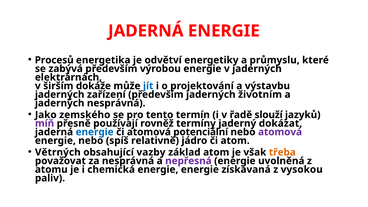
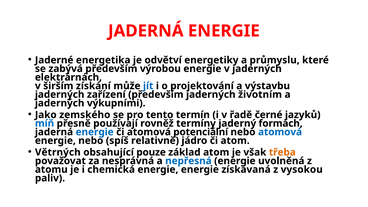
Procesů: Procesů -> Jaderné
dokáže: dokáže -> získání
jaderných nesprávná: nesprávná -> výkupními
slouží: slouží -> černé
míň colour: purple -> blue
dokázat: dokázat -> formách
atomová at (280, 132) colour: purple -> blue
vazby: vazby -> pouze
nepřesná colour: purple -> blue
